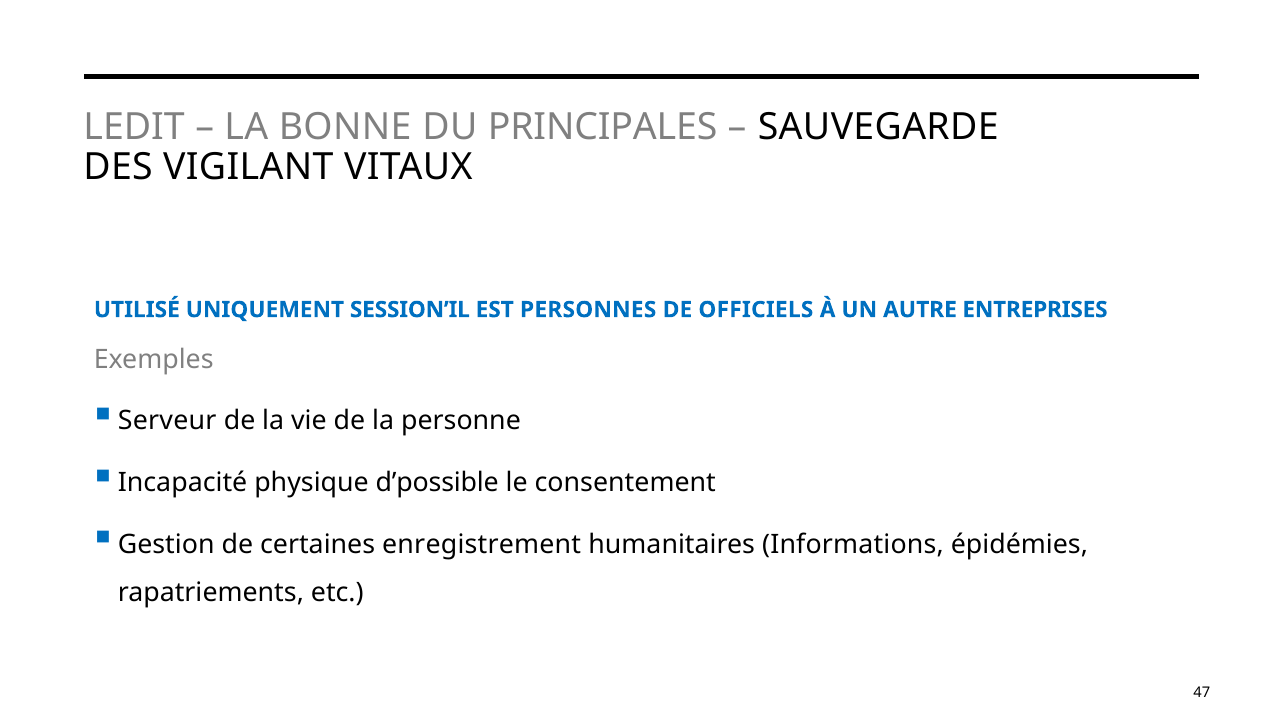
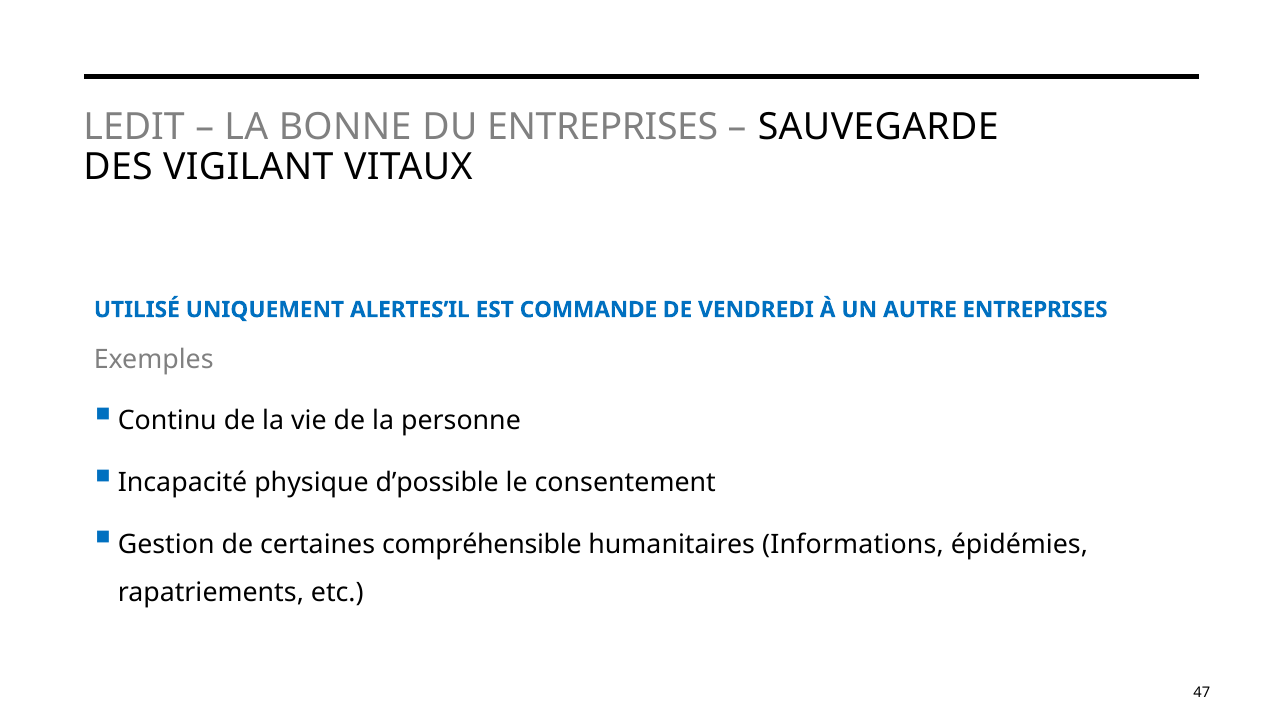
DU PRINCIPALES: PRINCIPALES -> ENTREPRISES
SESSION’IL: SESSION’IL -> ALERTES’IL
PERSONNES: PERSONNES -> COMMANDE
OFFICIELS: OFFICIELS -> VENDREDI
Serveur: Serveur -> Continu
enregistrement: enregistrement -> compréhensible
